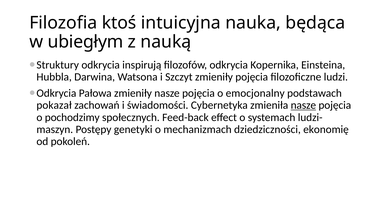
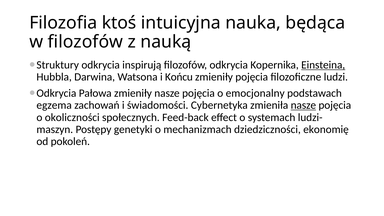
w ubiegłym: ubiegłym -> filozofów
Einsteina underline: none -> present
Szczyt: Szczyt -> Końcu
pokazał: pokazał -> egzema
pochodzimy: pochodzimy -> okoliczności
